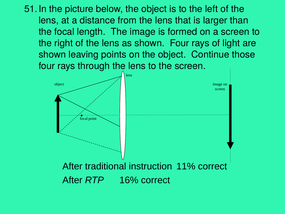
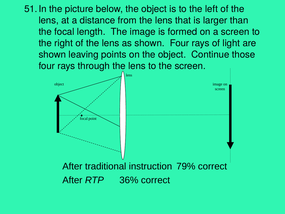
11%: 11% -> 79%
16%: 16% -> 36%
